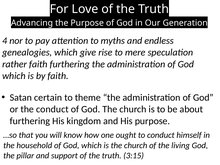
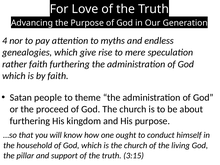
certain: certain -> people
the conduct: conduct -> proceed
